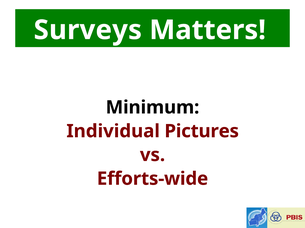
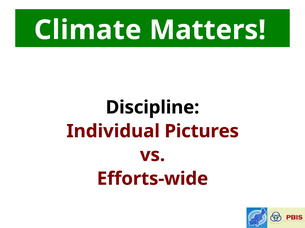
Surveys: Surveys -> Climate
Minimum: Minimum -> Discipline
